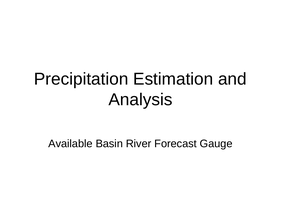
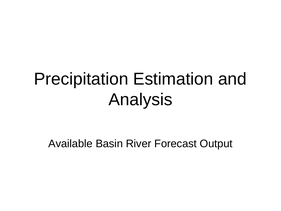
Gauge: Gauge -> Output
